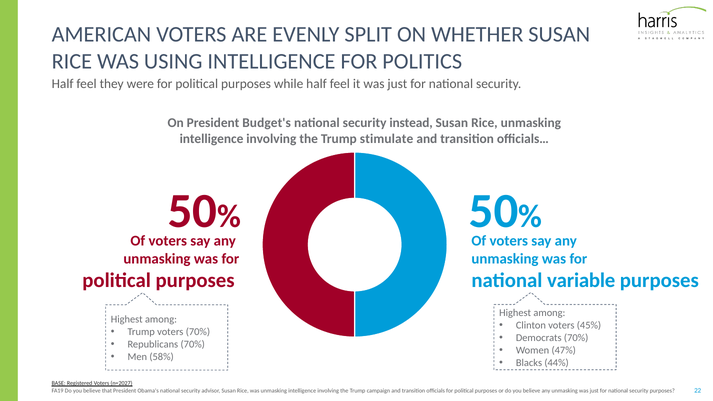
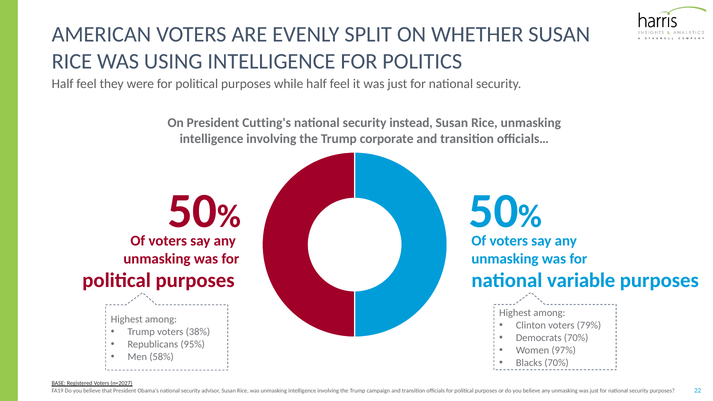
Budget's: Budget's -> Cutting's
stimulate: stimulate -> corporate
45%: 45% -> 79%
voters 70%: 70% -> 38%
Republicans 70%: 70% -> 95%
47%: 47% -> 97%
Blacks 44%: 44% -> 70%
